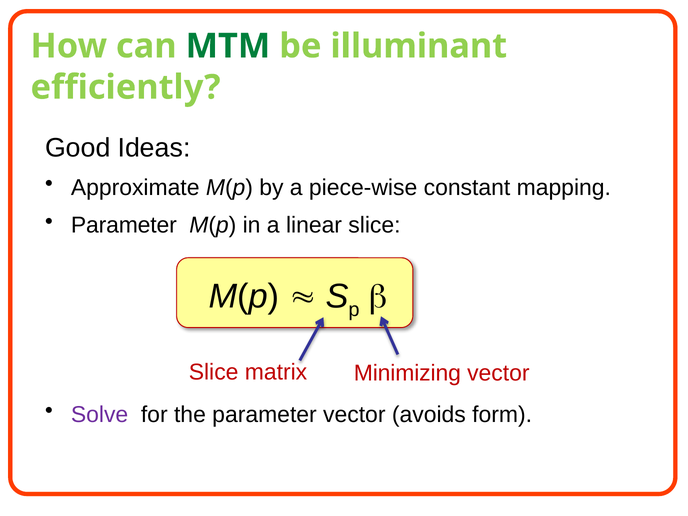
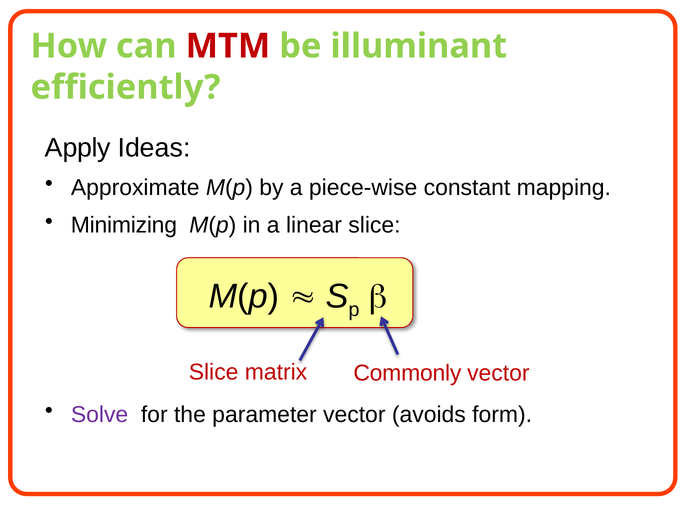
MTM colour: green -> red
Good: Good -> Apply
Parameter at (124, 225): Parameter -> Minimizing
Minimizing: Minimizing -> Commonly
